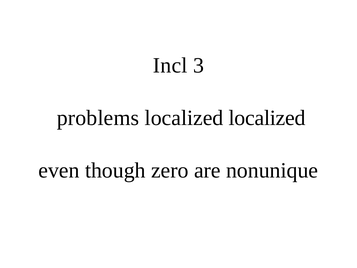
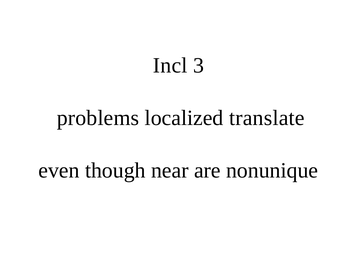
localized localized: localized -> translate
zero: zero -> near
